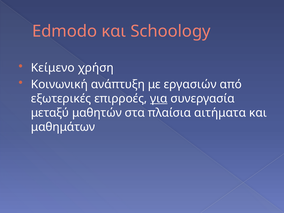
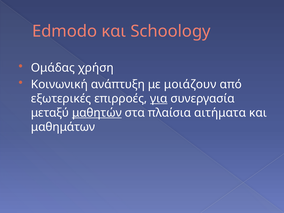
Κείμενο: Κείμενο -> Ομάδας
εργασιών: εργασιών -> μοιάζουν
μαθητών underline: none -> present
